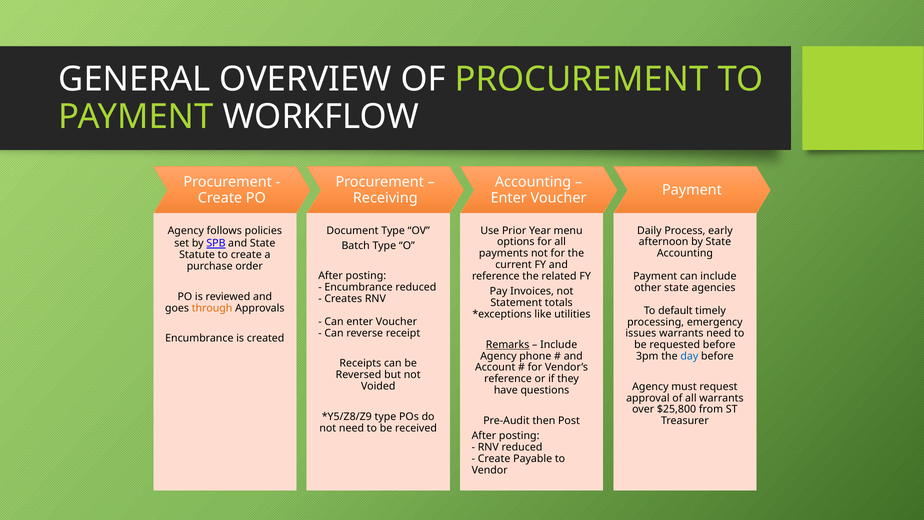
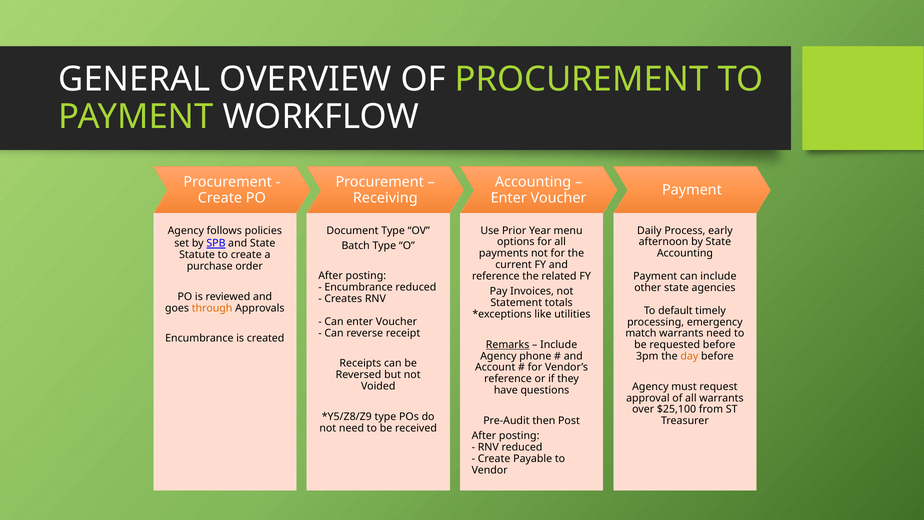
issues: issues -> match
day colour: blue -> orange
$25,800: $25,800 -> $25,100
